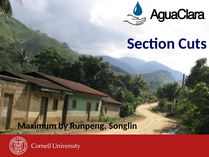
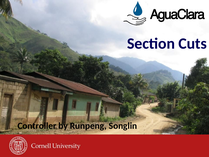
Maximum: Maximum -> Controller
